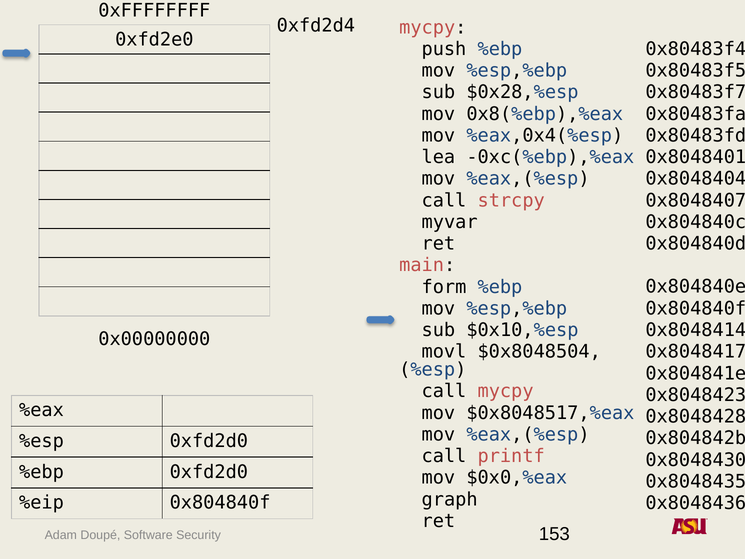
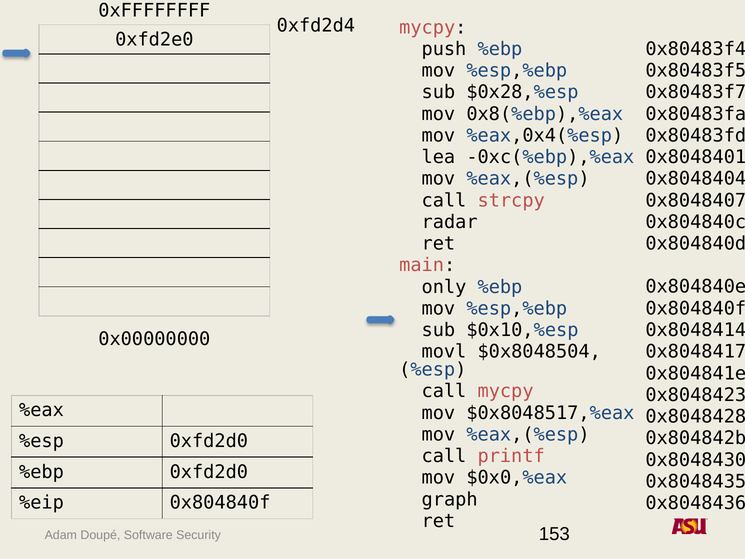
myvar: myvar -> radar
form: form -> only
